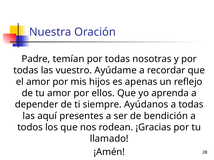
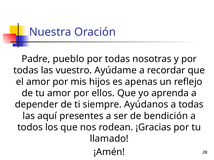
temían: temían -> pueblo
